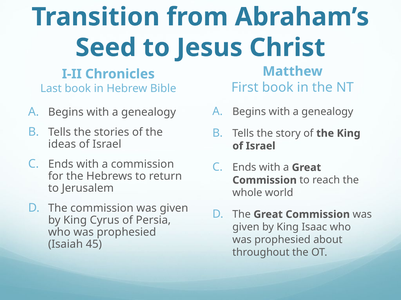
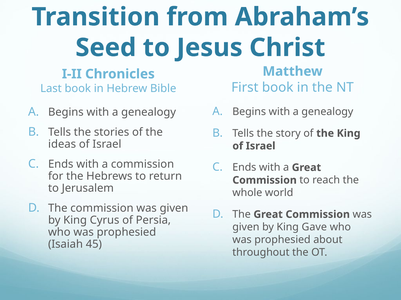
Isaac: Isaac -> Gave
